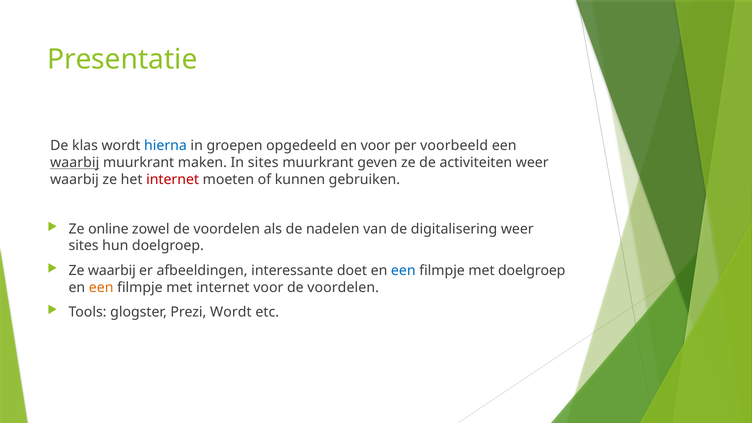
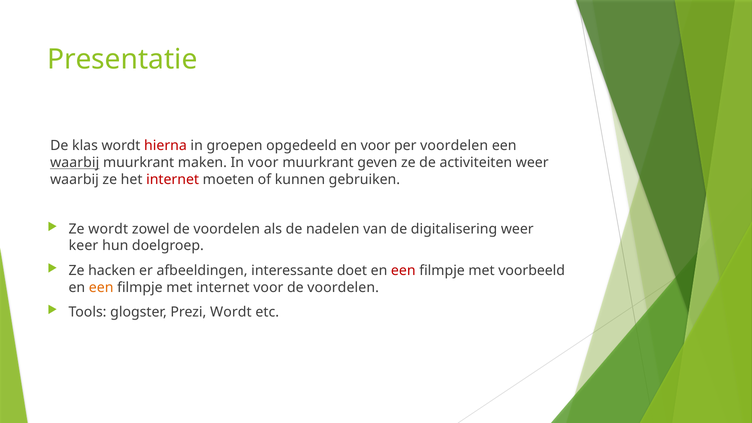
hierna colour: blue -> red
per voorbeeld: voorbeeld -> voordelen
In sites: sites -> voor
Ze online: online -> wordt
sites at (84, 246): sites -> keer
Ze waarbij: waarbij -> hacken
een at (403, 271) colour: blue -> red
met doelgroep: doelgroep -> voorbeeld
